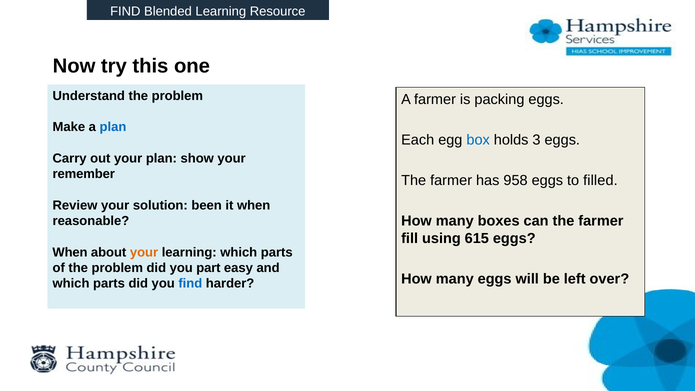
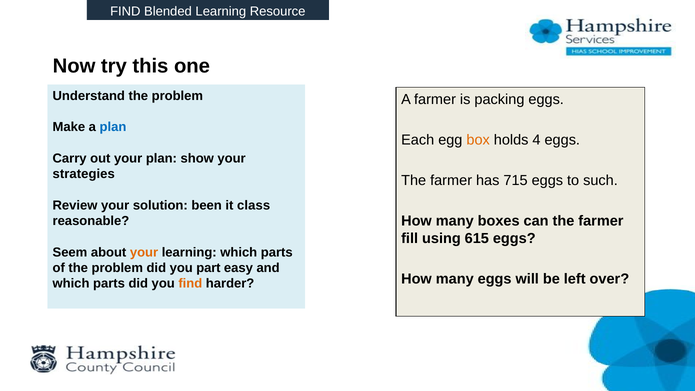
box colour: blue -> orange
3: 3 -> 4
remember: remember -> strategies
958: 958 -> 715
filled: filled -> such
it when: when -> class
When at (70, 252): When -> Seem
find at (190, 283) colour: blue -> orange
